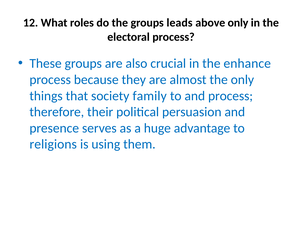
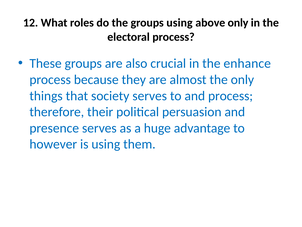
groups leads: leads -> using
society family: family -> serves
religions: religions -> however
